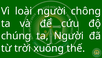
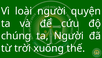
chông: chông -> quyện
